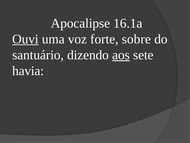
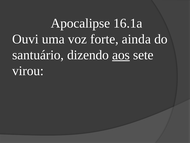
Ouvi underline: present -> none
sobre: sobre -> ainda
havia: havia -> virou
